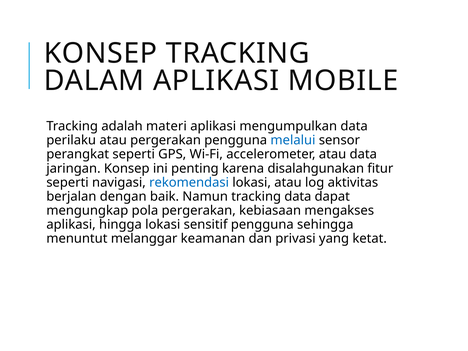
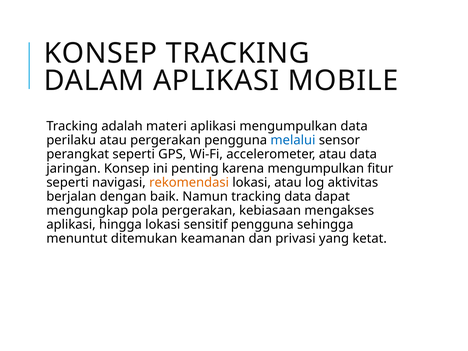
karena disalahgunakan: disalahgunakan -> mengumpulkan
rekomendasi colour: blue -> orange
melanggar: melanggar -> ditemukan
